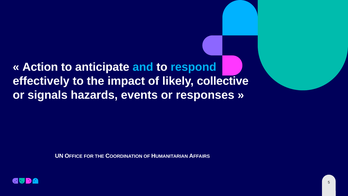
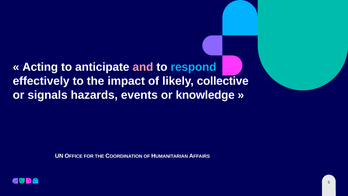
Action: Action -> Acting
and colour: light blue -> pink
responses: responses -> knowledge
